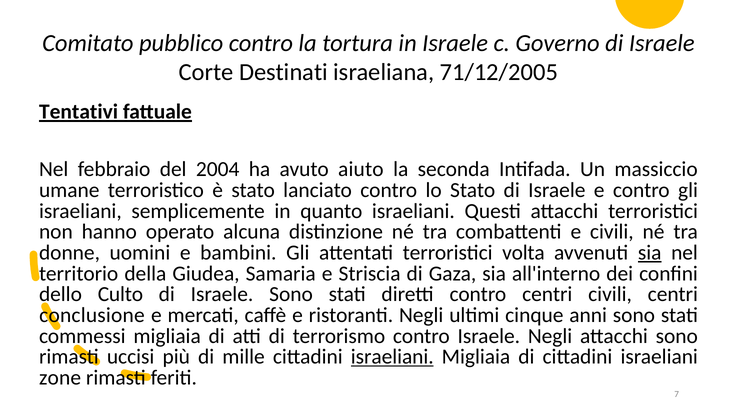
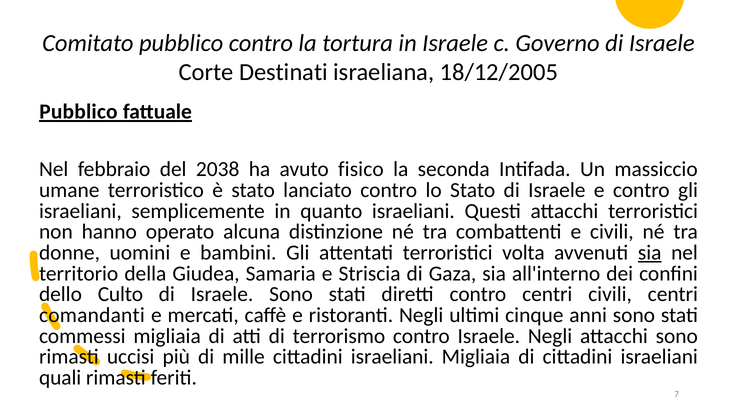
71/12/2005: 71/12/2005 -> 18/12/2005
Tentativi at (79, 112): Tentativi -> Pubblico
2004: 2004 -> 2038
aiuto: aiuto -> fisico
conclusione: conclusione -> comandanti
israeliani at (392, 357) underline: present -> none
zone: zone -> quali
